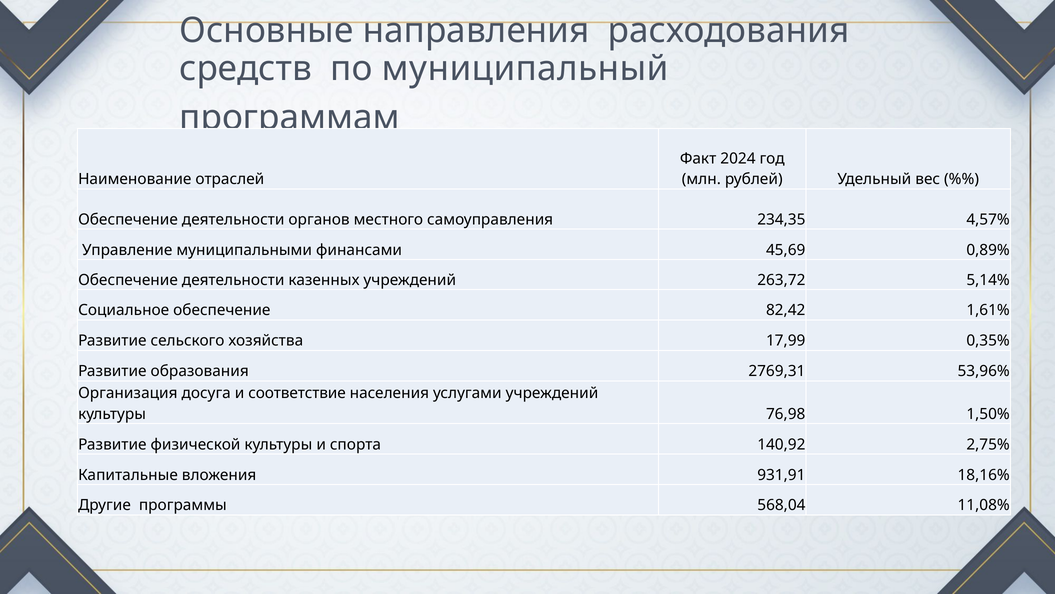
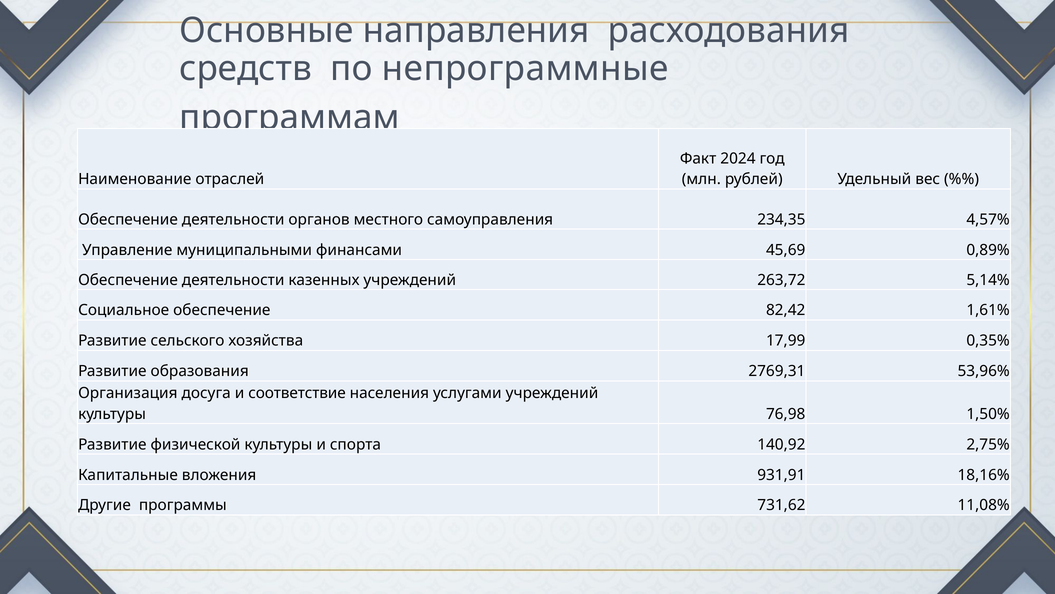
муниципальный: муниципальный -> непрограммные
568,04: 568,04 -> 731,62
